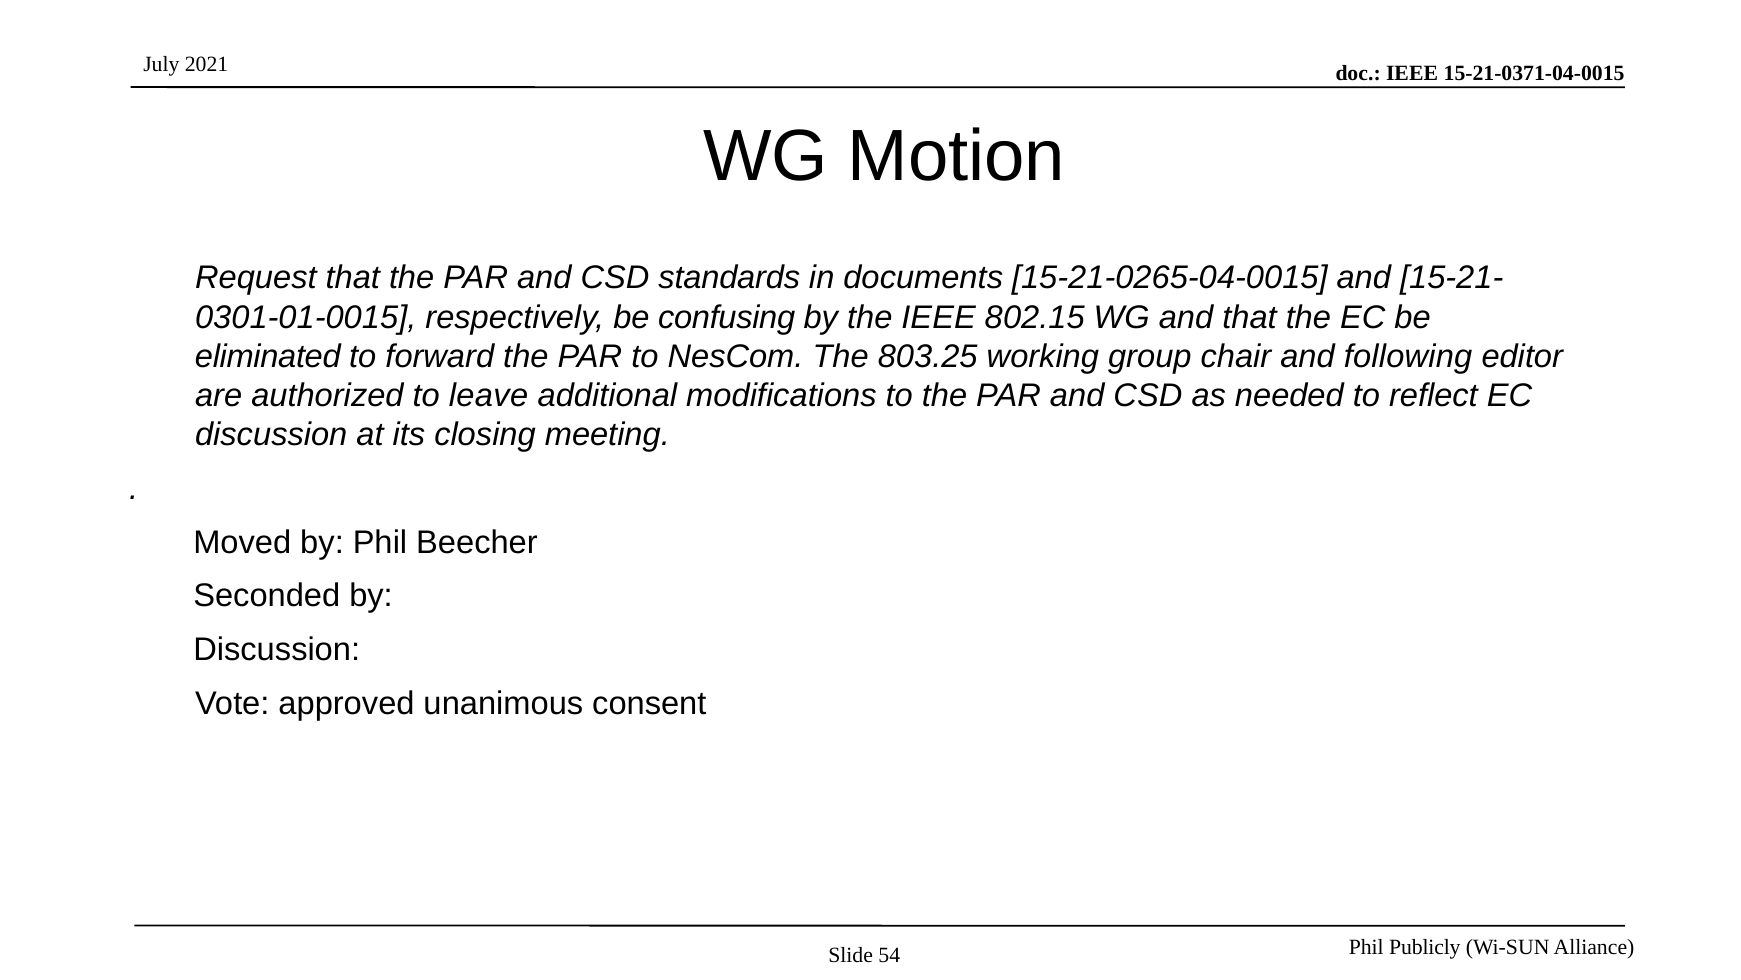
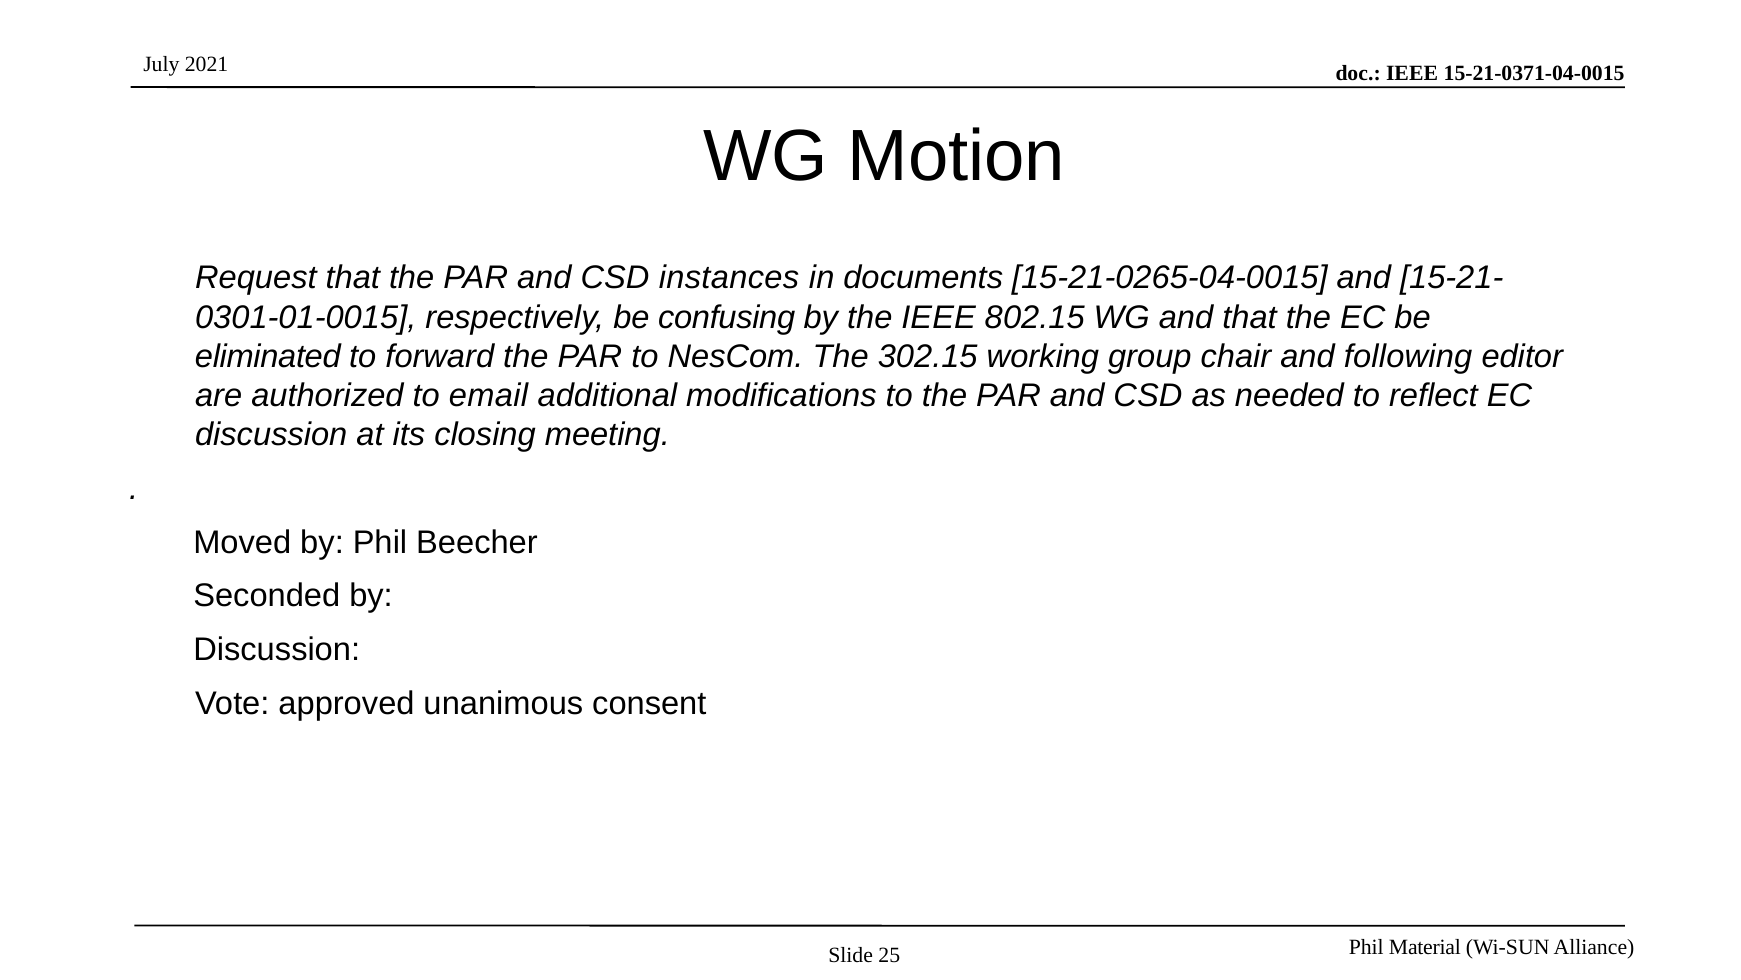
standards: standards -> instances
803.25: 803.25 -> 302.15
leave: leave -> email
Publicly: Publicly -> Material
54: 54 -> 25
